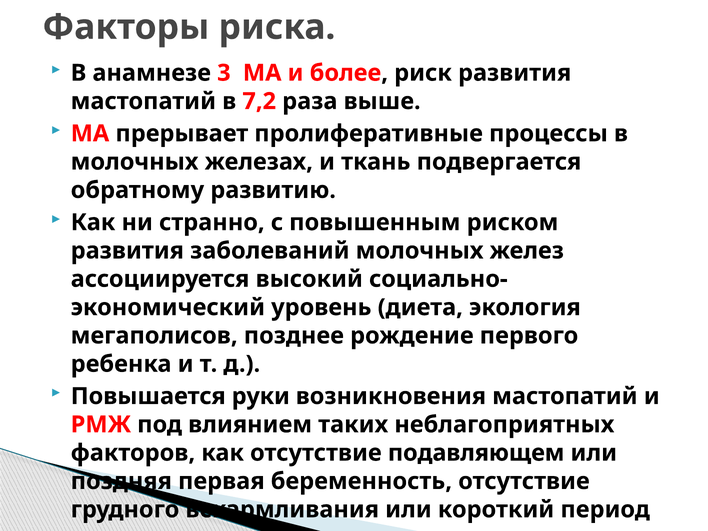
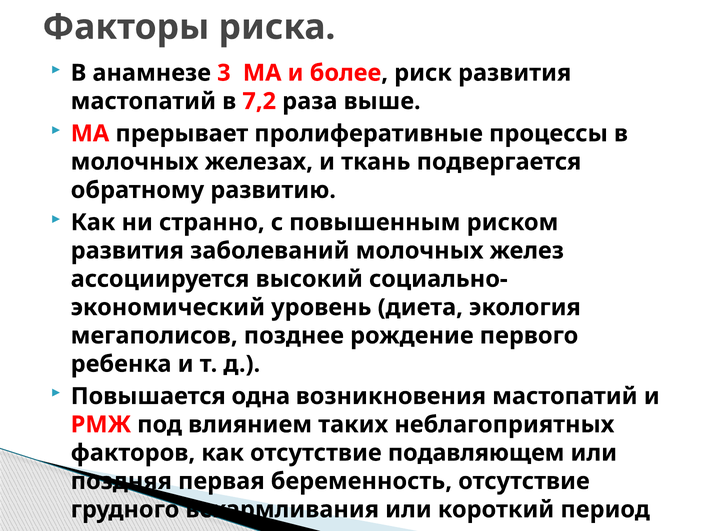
руки: руки -> одна
